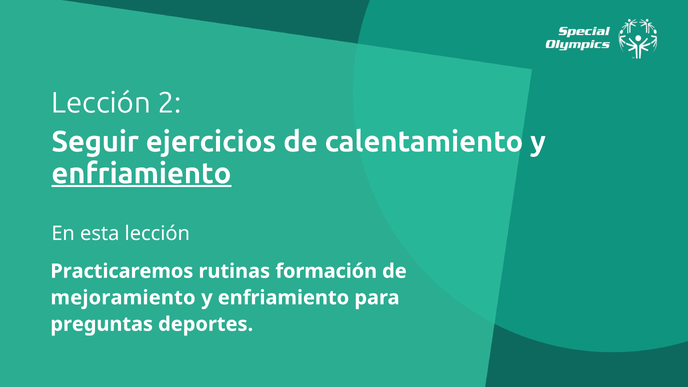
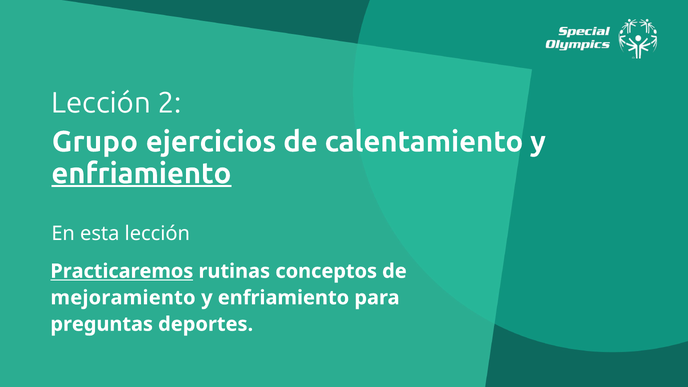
Seguir: Seguir -> Grupo
Practicaremos underline: none -> present
formación: formación -> conceptos
